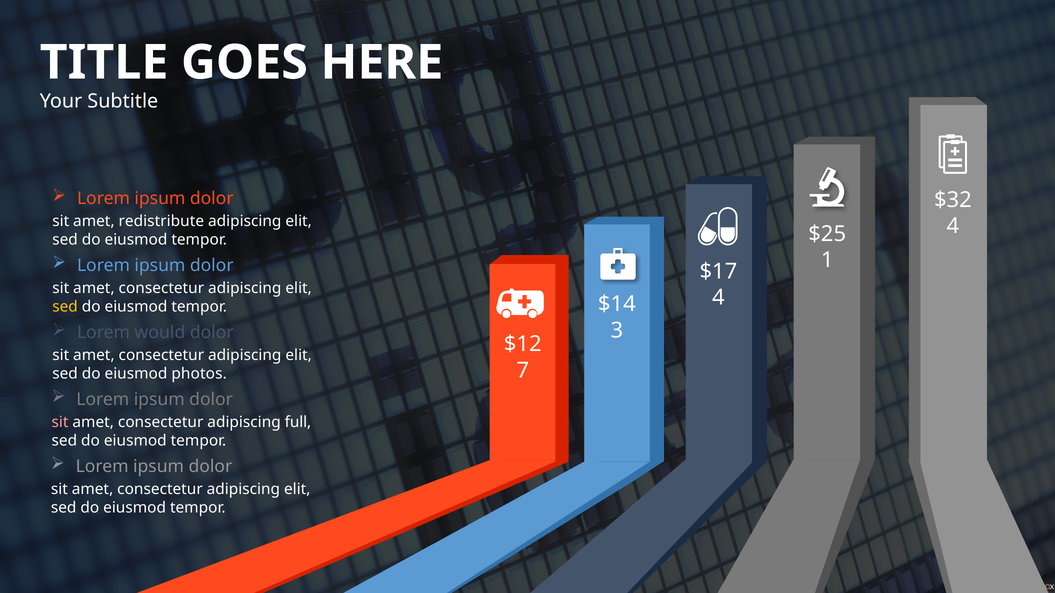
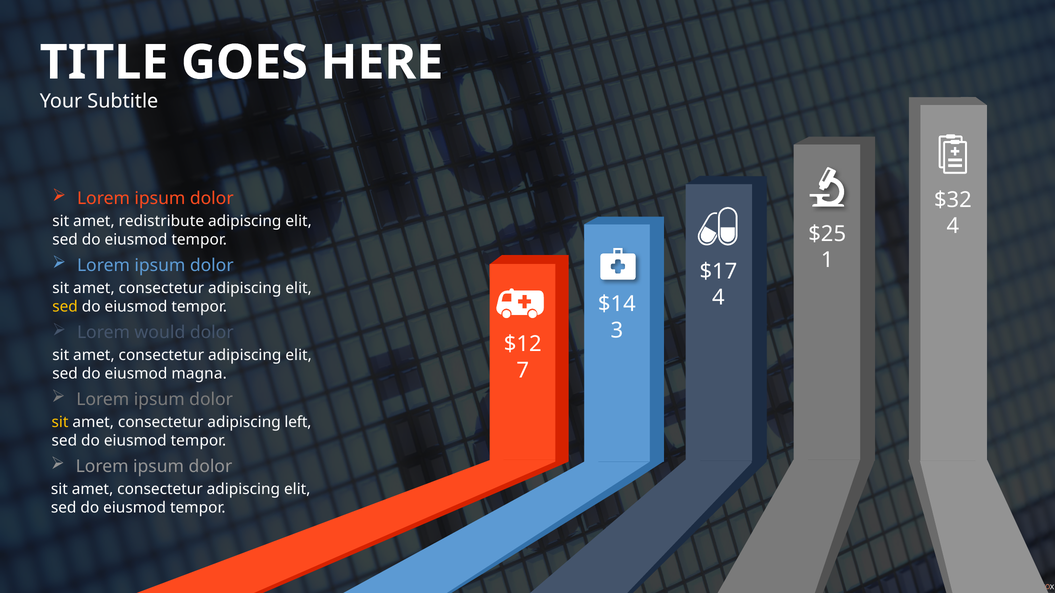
photos: photos -> magna
sit at (60, 422) colour: pink -> yellow
full: full -> left
